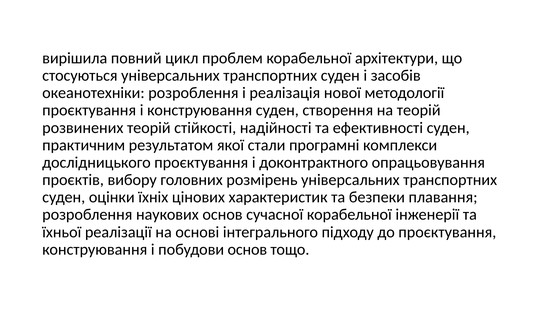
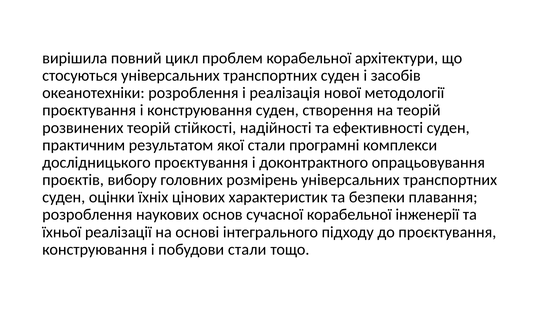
побудови основ: основ -> стали
